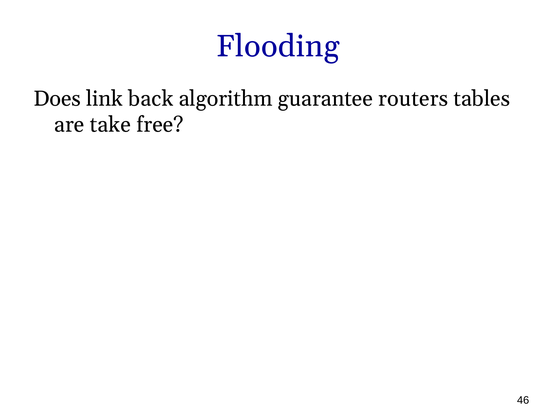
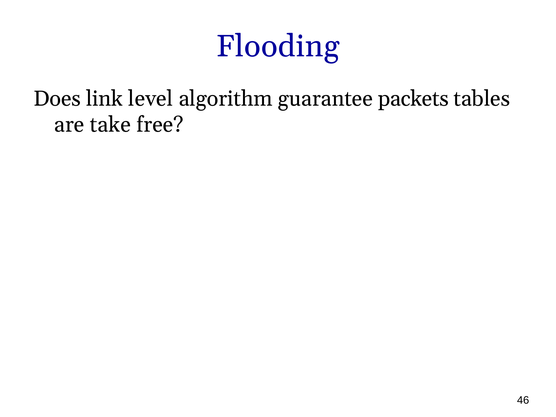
back: back -> level
routers: routers -> packets
